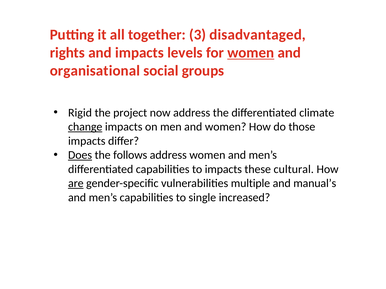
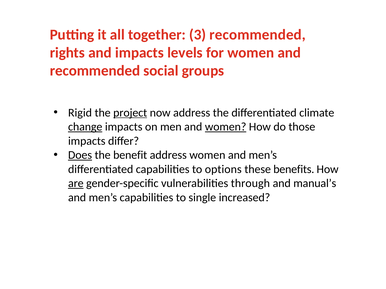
3 disadvantaged: disadvantaged -> recommended
women at (251, 53) underline: present -> none
organisational at (95, 71): organisational -> recommended
project underline: none -> present
women at (226, 127) underline: none -> present
follows: follows -> benefit
to impacts: impacts -> options
cultural: cultural -> benefits
multiple: multiple -> through
